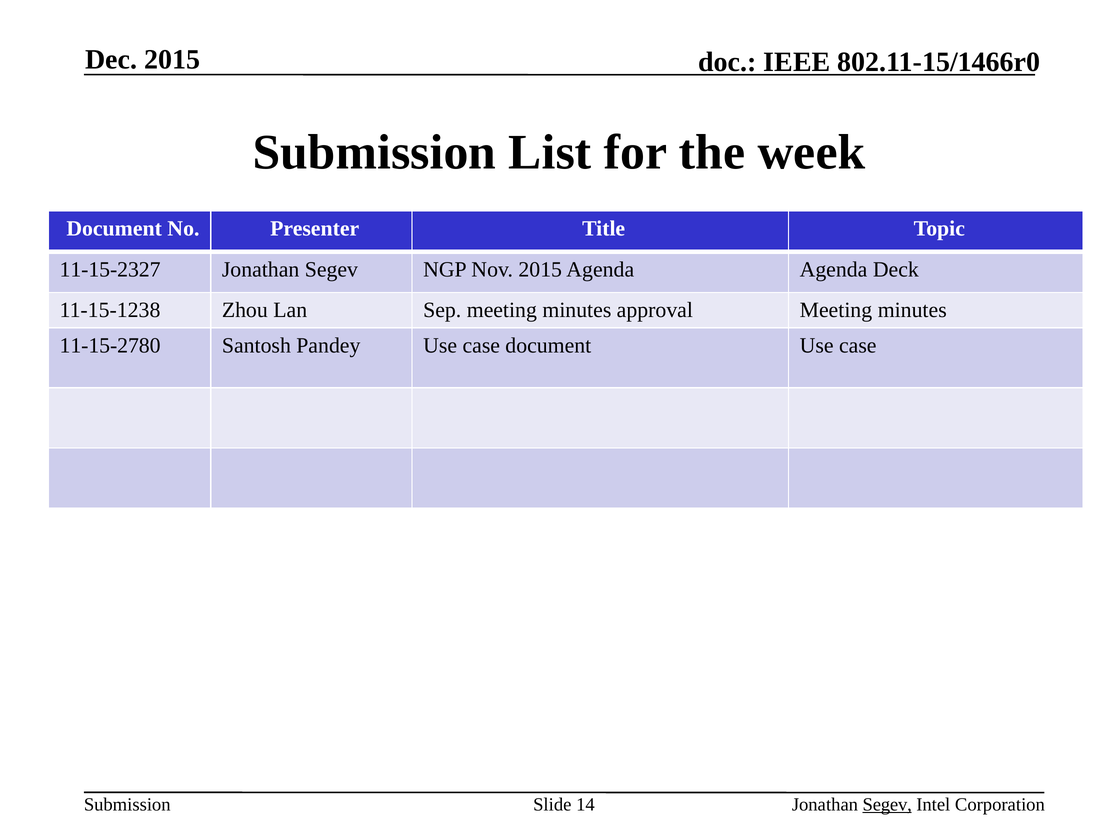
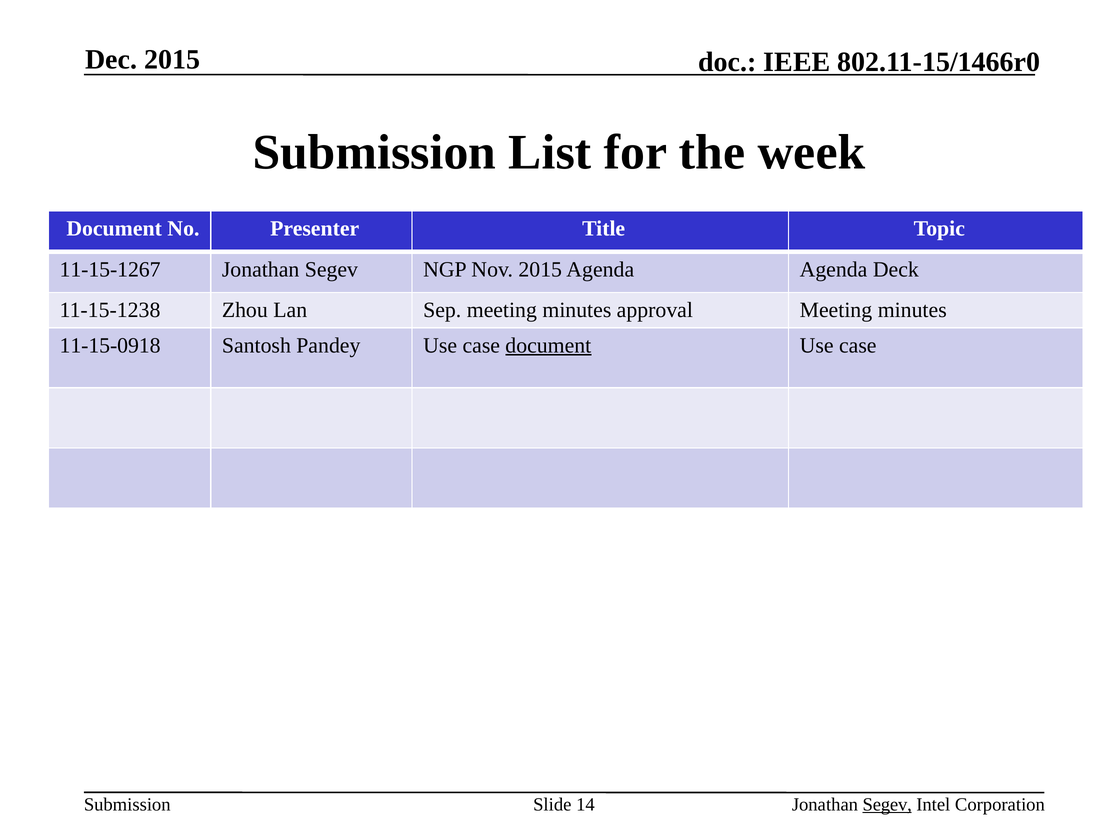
11-15-2327: 11-15-2327 -> 11-15-1267
11-15-2780: 11-15-2780 -> 11-15-0918
document at (548, 345) underline: none -> present
